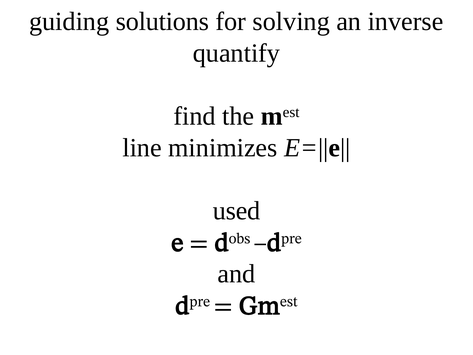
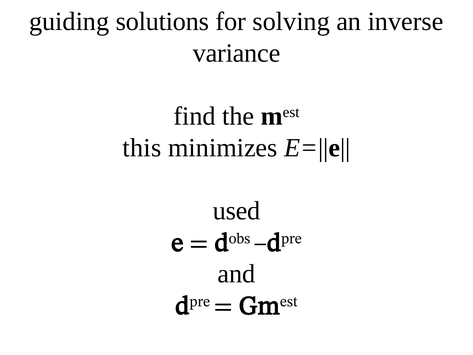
quantify: quantify -> variance
line: line -> this
